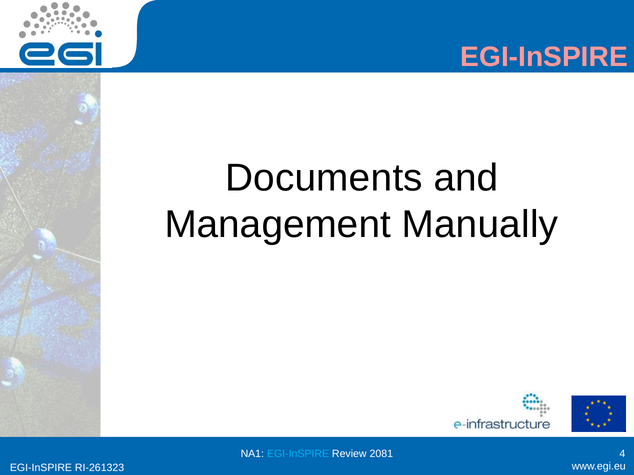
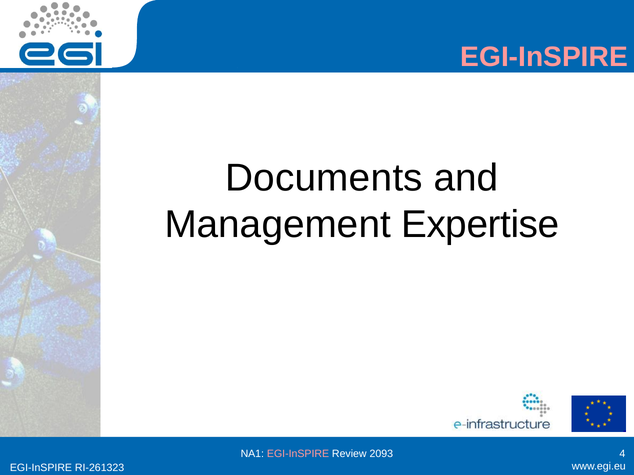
Manually: Manually -> Expertise
EGI-InSPIRE at (298, 454) colour: light blue -> pink
2081: 2081 -> 2093
